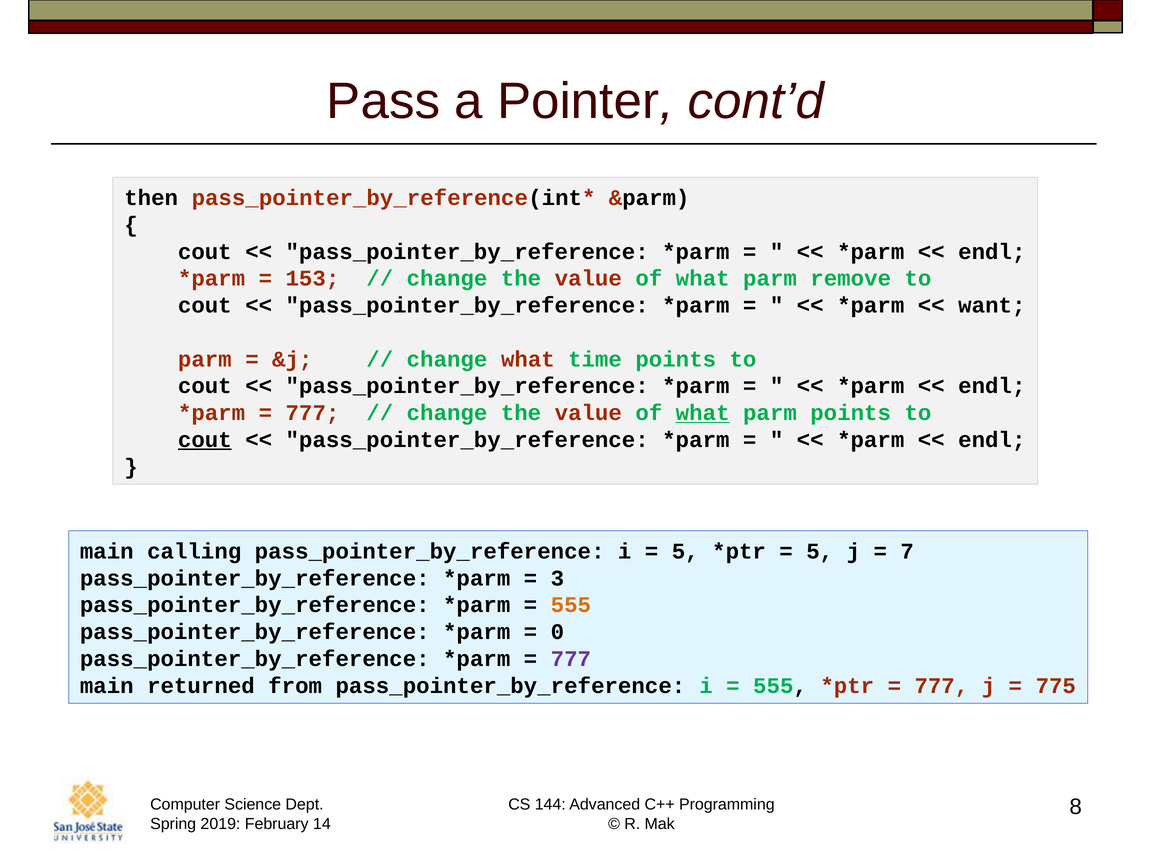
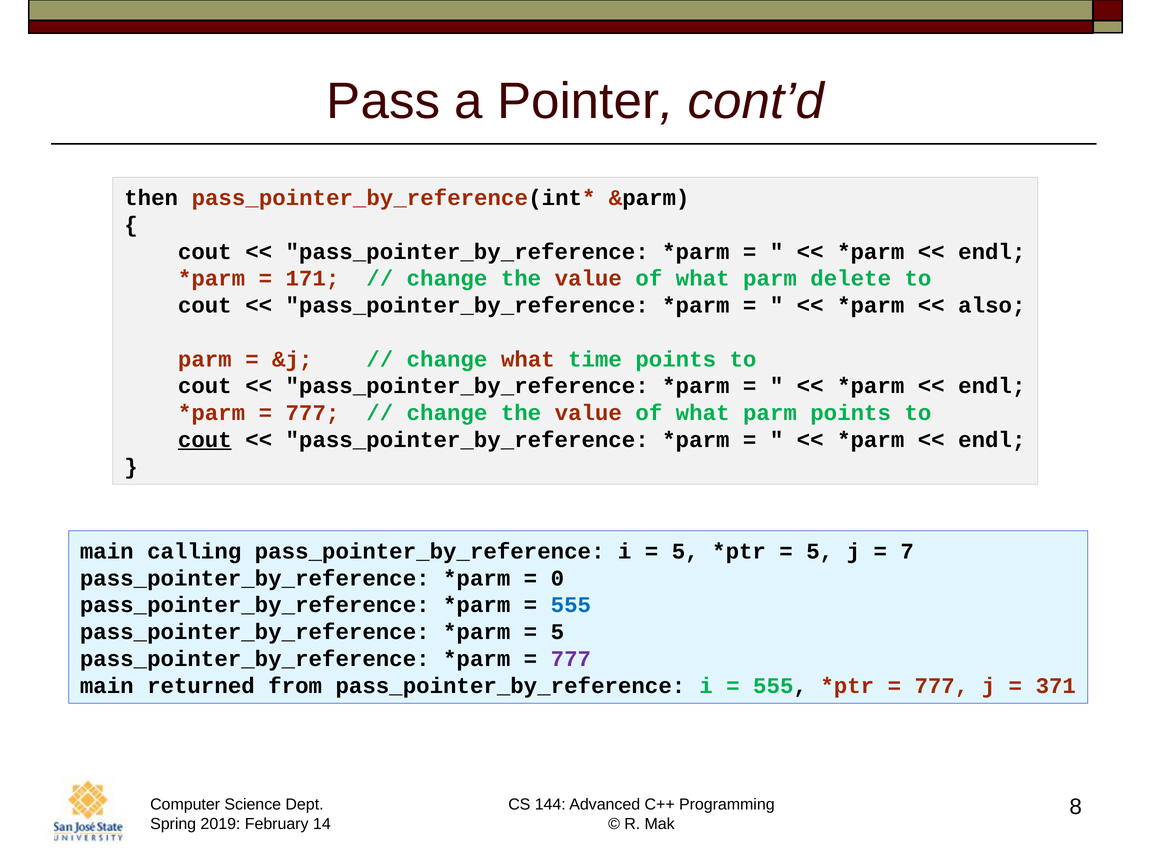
153: 153 -> 171
remove: remove -> delete
want: want -> also
what at (703, 413) underline: present -> none
3: 3 -> 0
555 at (571, 605) colour: orange -> blue
0 at (557, 632): 0 -> 5
775: 775 -> 371
